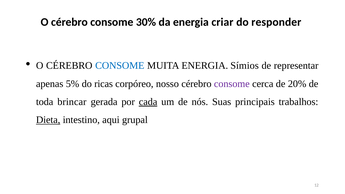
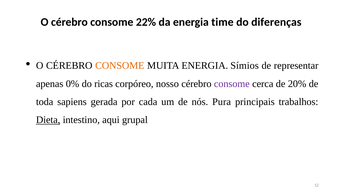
30%: 30% -> 22%
criar: criar -> time
responder: responder -> diferenças
CONSOME at (120, 66) colour: blue -> orange
5%: 5% -> 0%
brincar: brincar -> sapiens
cada underline: present -> none
Suas: Suas -> Pura
